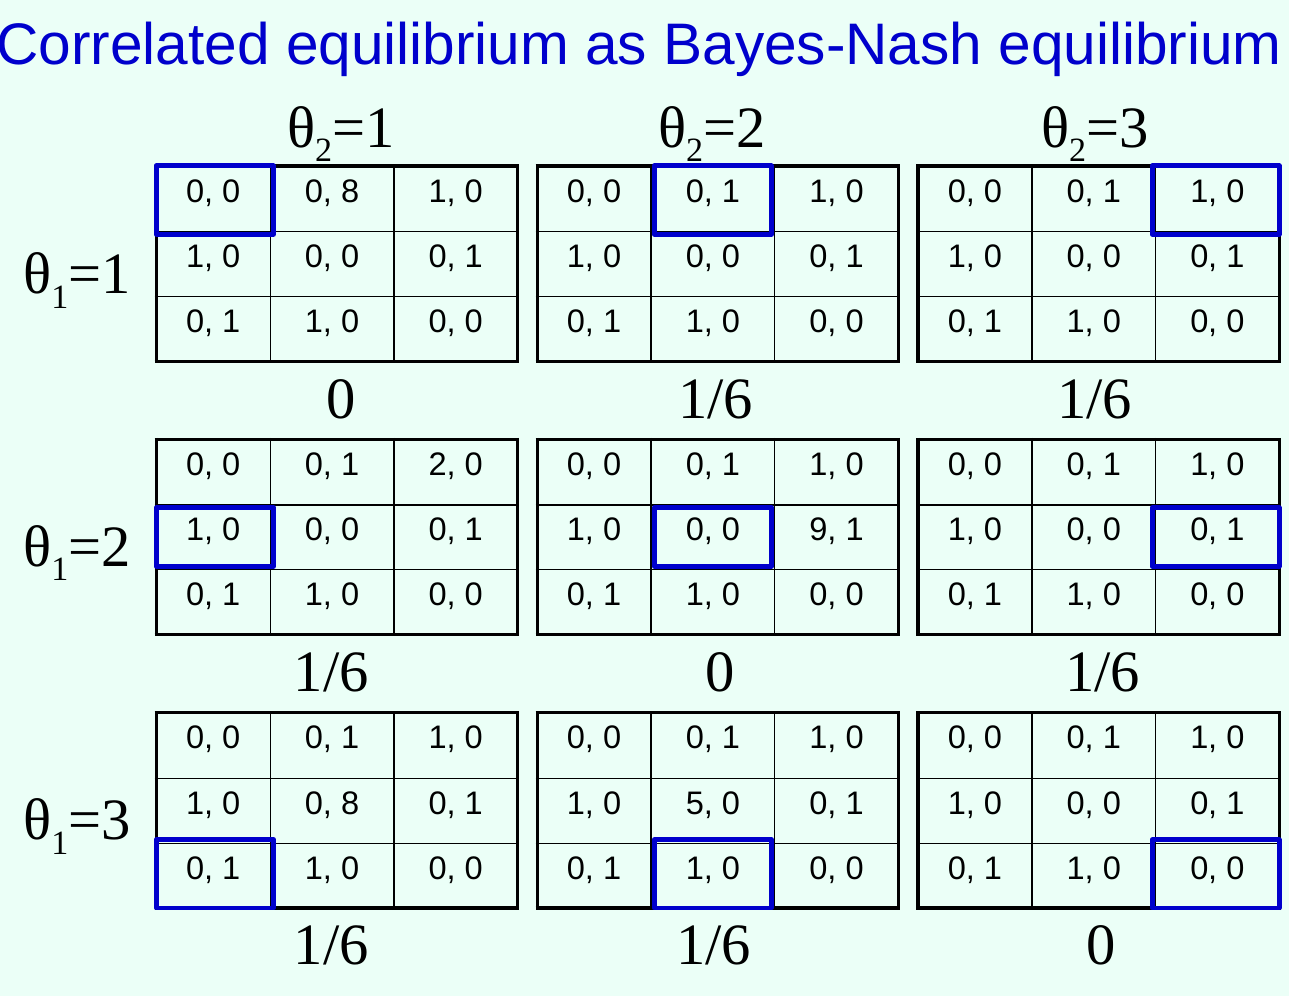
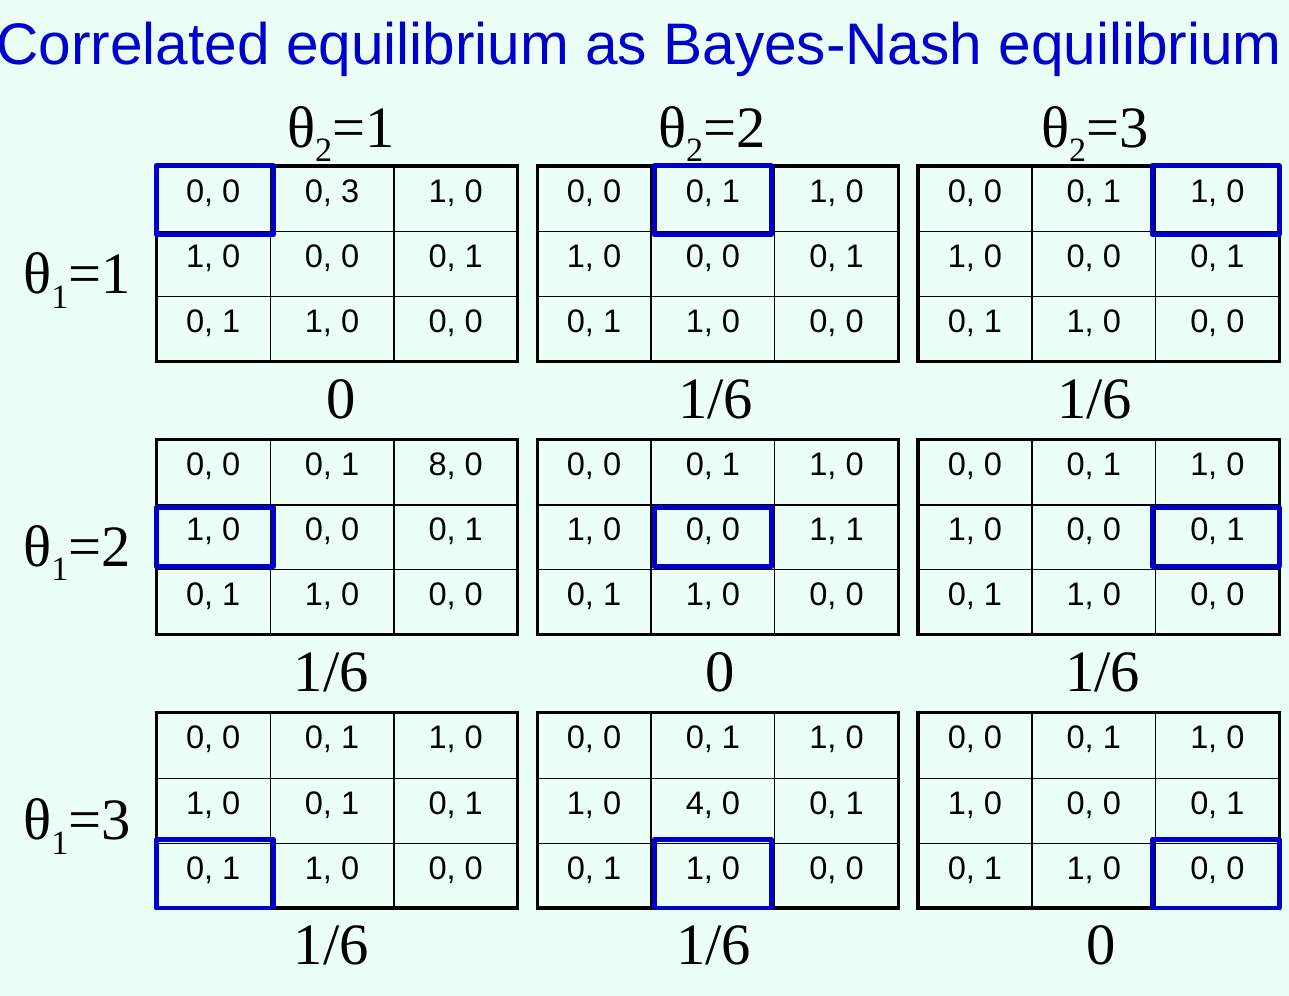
0 0 0 8: 8 -> 3
1 2: 2 -> 8
9 at (823, 530): 9 -> 1
1 0 0 8: 8 -> 1
5: 5 -> 4
